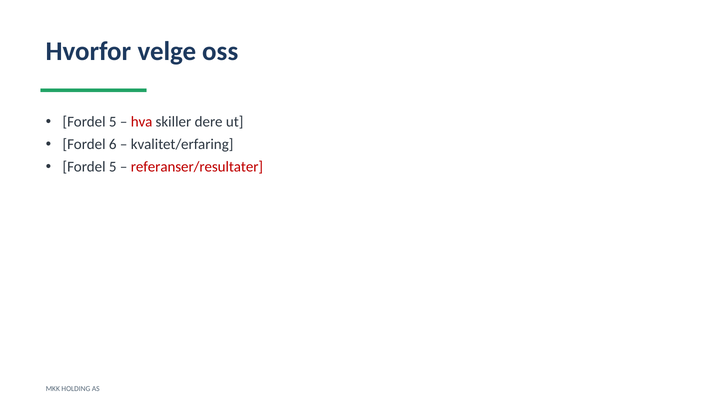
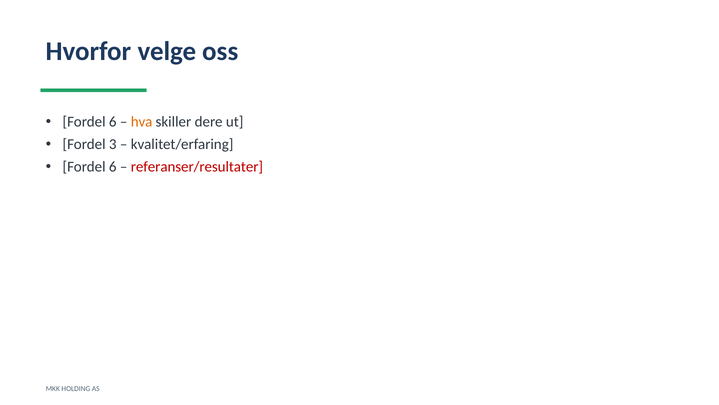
5 at (113, 122): 5 -> 6
hva colour: red -> orange
6: 6 -> 3
5 at (113, 167): 5 -> 6
